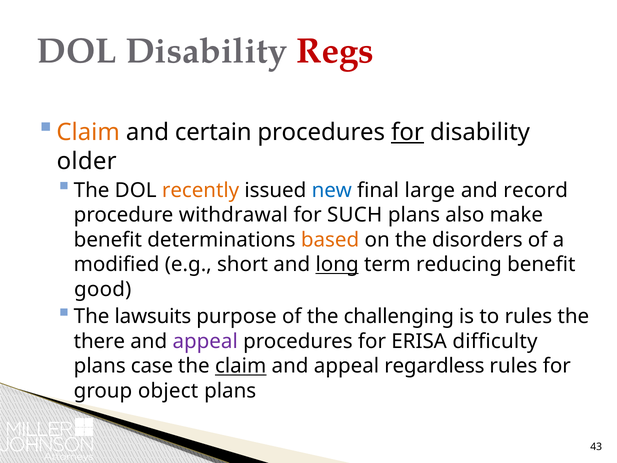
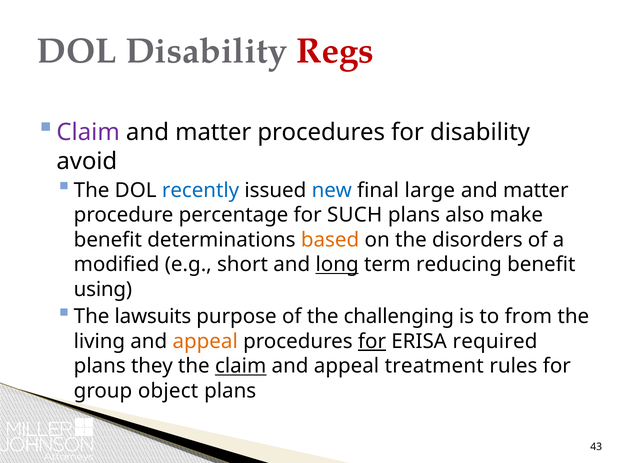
Claim at (88, 132) colour: orange -> purple
certain at (213, 132): certain -> matter
for at (408, 132) underline: present -> none
older: older -> avoid
recently colour: orange -> blue
record at (536, 190): record -> matter
withdrawal: withdrawal -> percentage
good: good -> using
to rules: rules -> from
there: there -> living
appeal at (205, 341) colour: purple -> orange
for at (372, 341) underline: none -> present
difficulty: difficulty -> required
case: case -> they
regardless: regardless -> treatment
